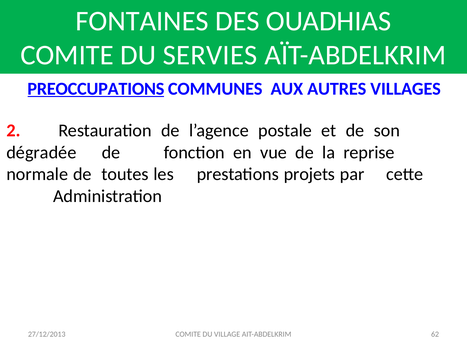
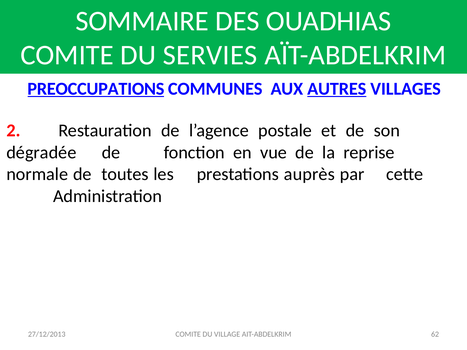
FONTAINES: FONTAINES -> SOMMAIRE
AUTRES underline: none -> present
projets: projets -> auprès
